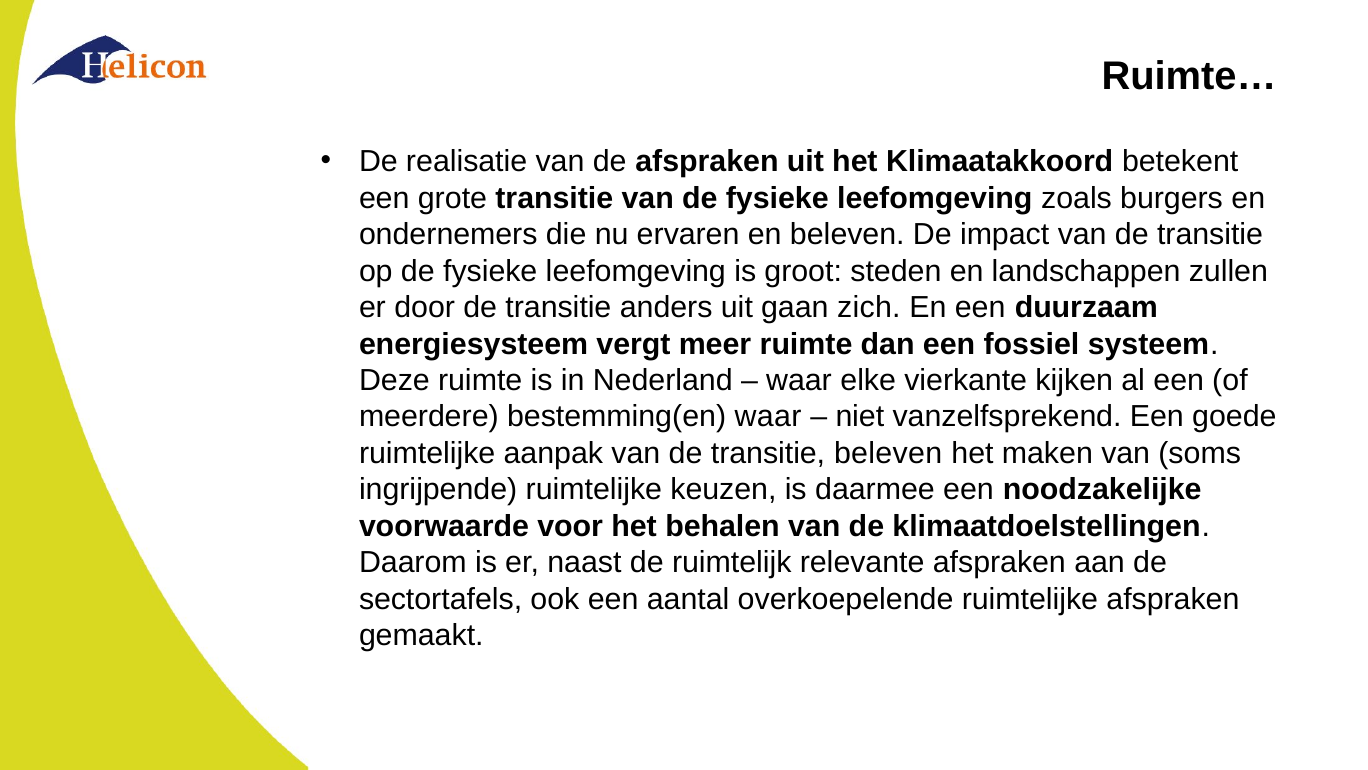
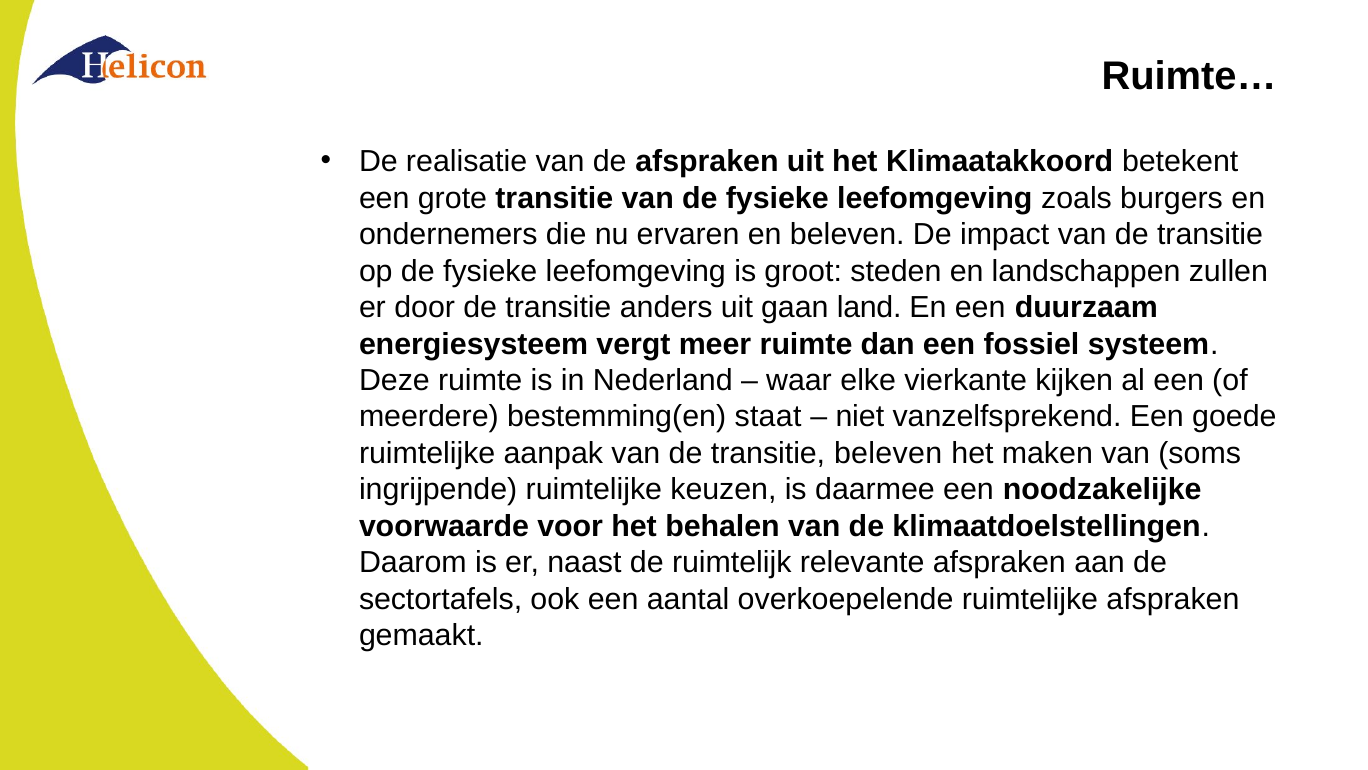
zich: zich -> land
bestemming(en waar: waar -> staat
